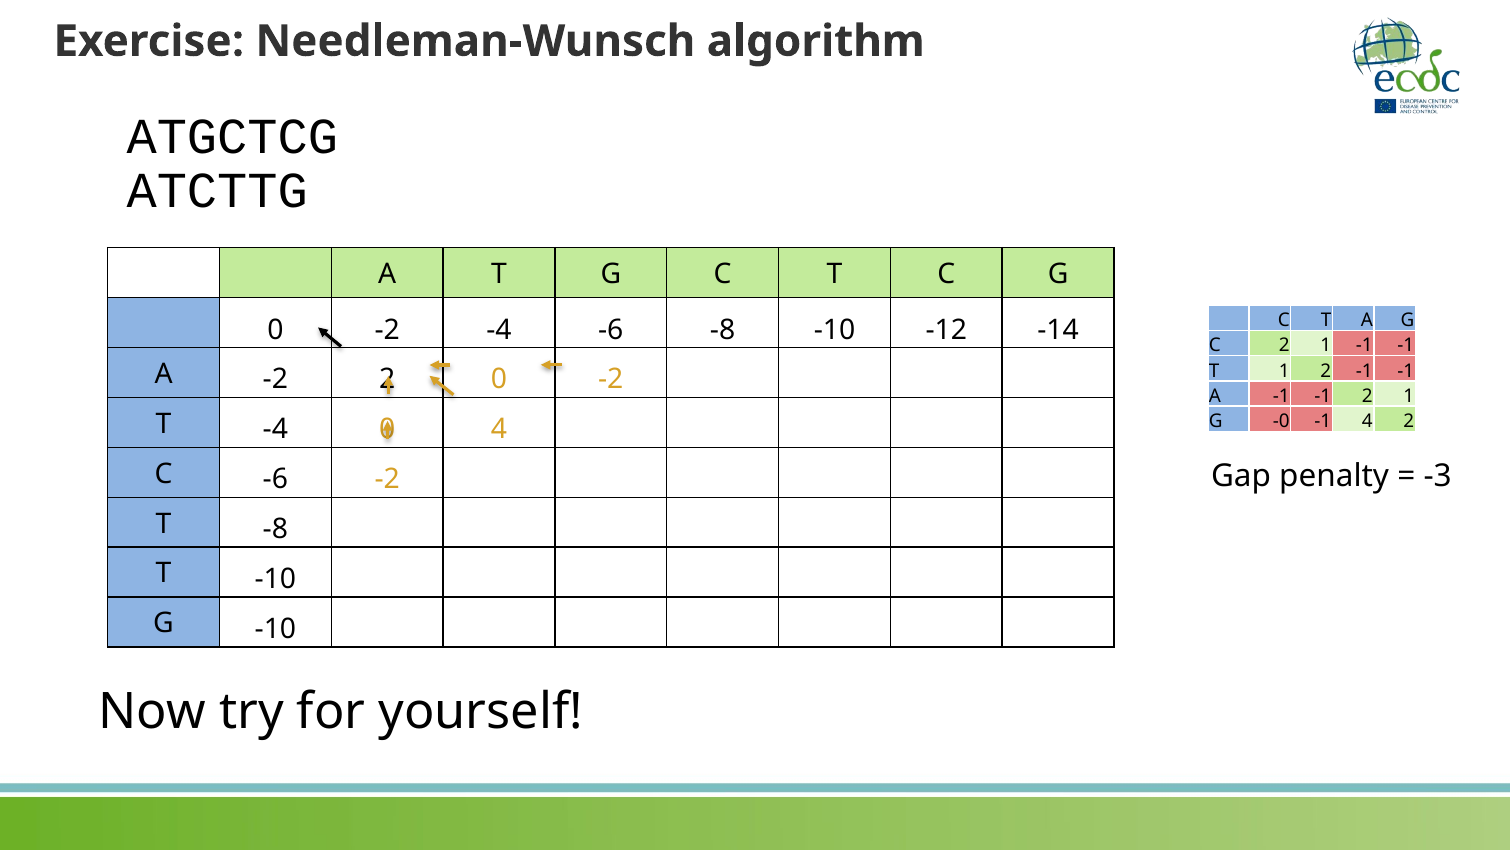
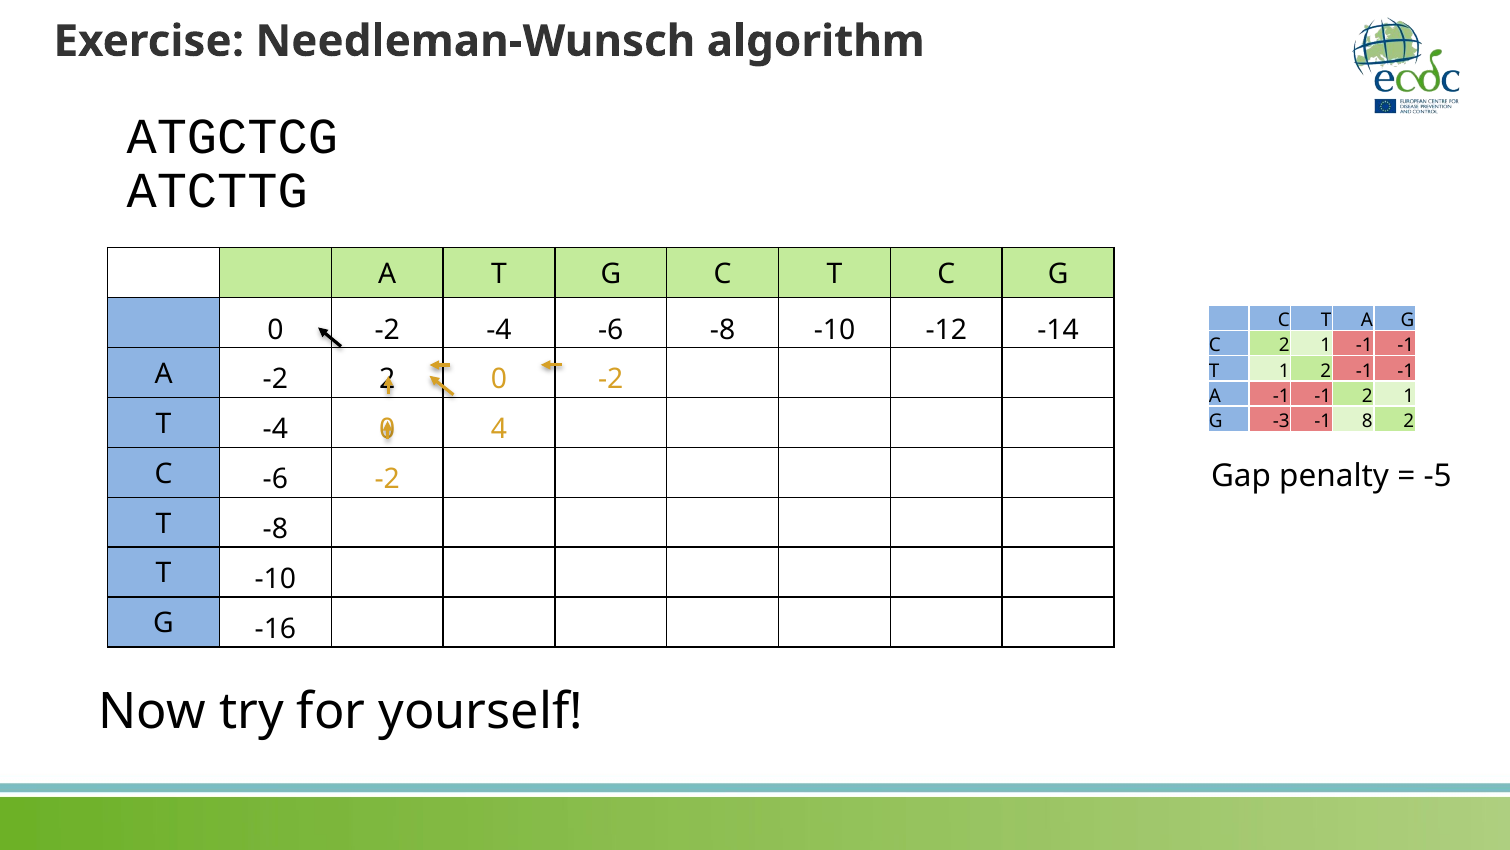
-0: -0 -> -3
-1 4: 4 -> 8
-3: -3 -> -5
G -10: -10 -> -16
